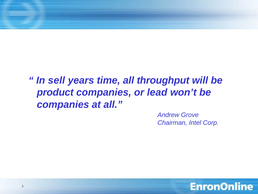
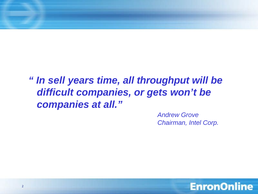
product: product -> difficult
lead: lead -> gets
